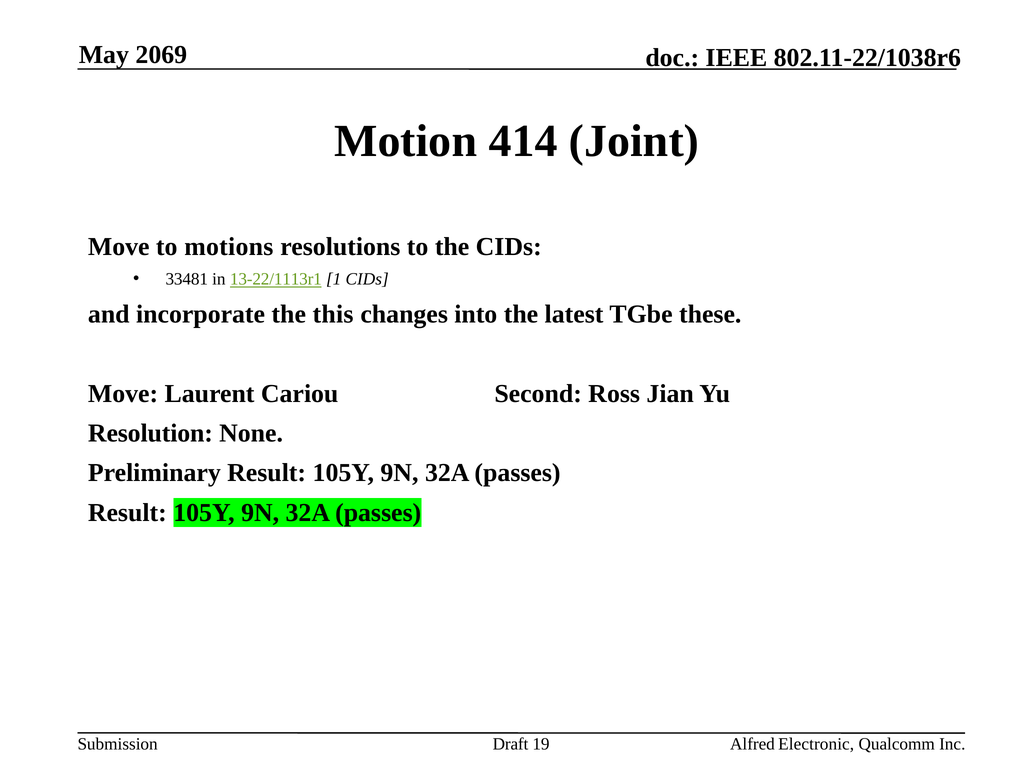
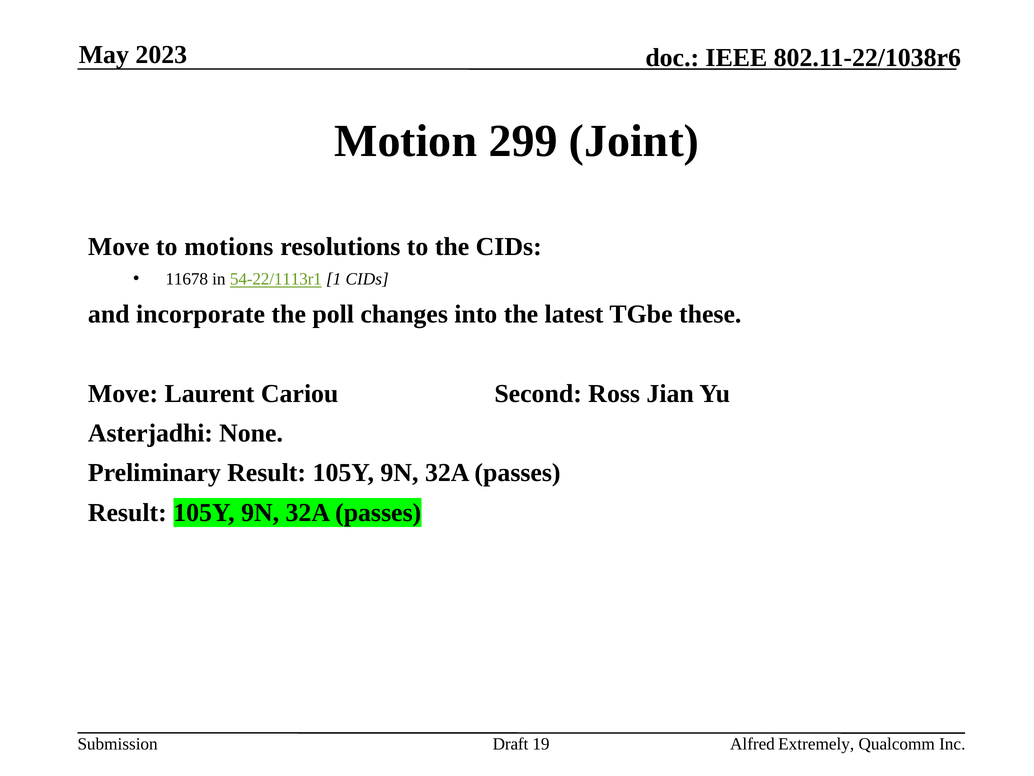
2069: 2069 -> 2023
414: 414 -> 299
33481: 33481 -> 11678
13-22/1113r1: 13-22/1113r1 -> 54-22/1113r1
this: this -> poll
Resolution: Resolution -> Asterjadhi
Electronic: Electronic -> Extremely
